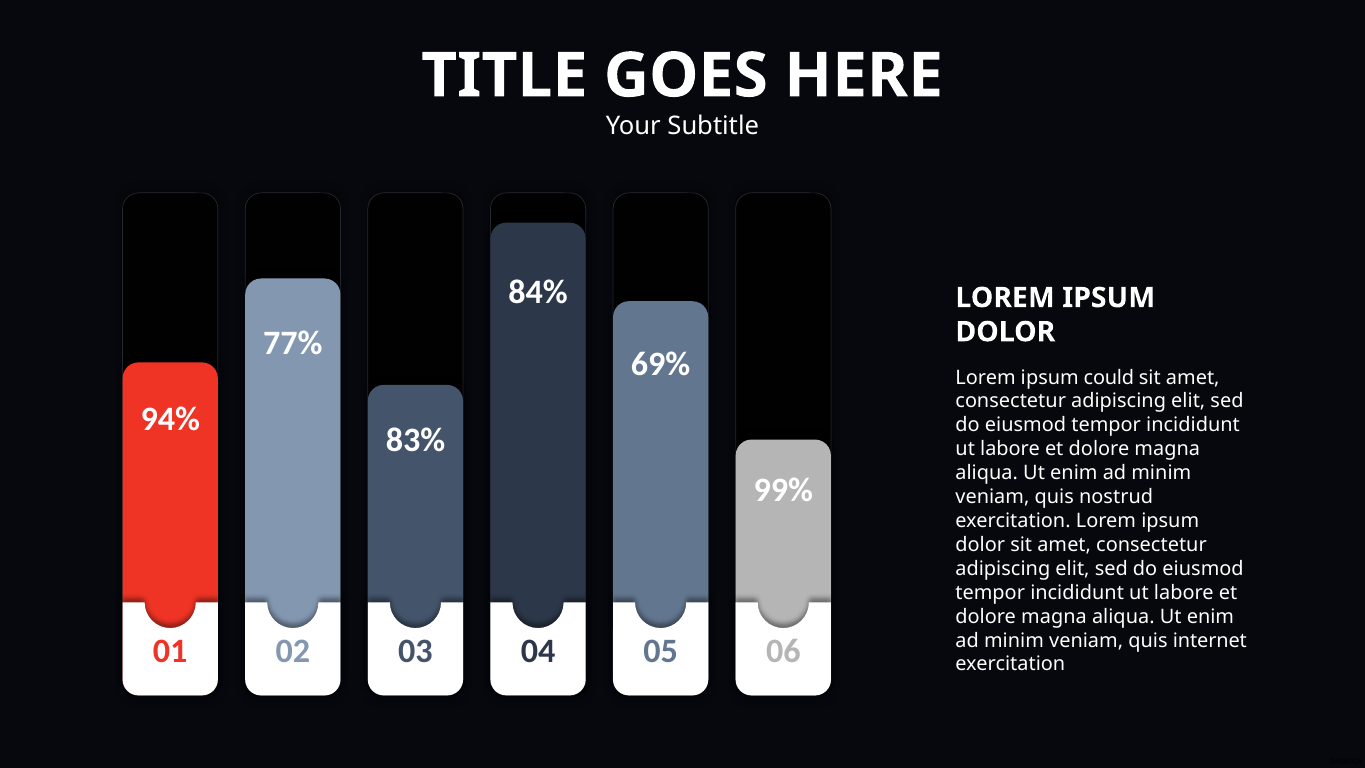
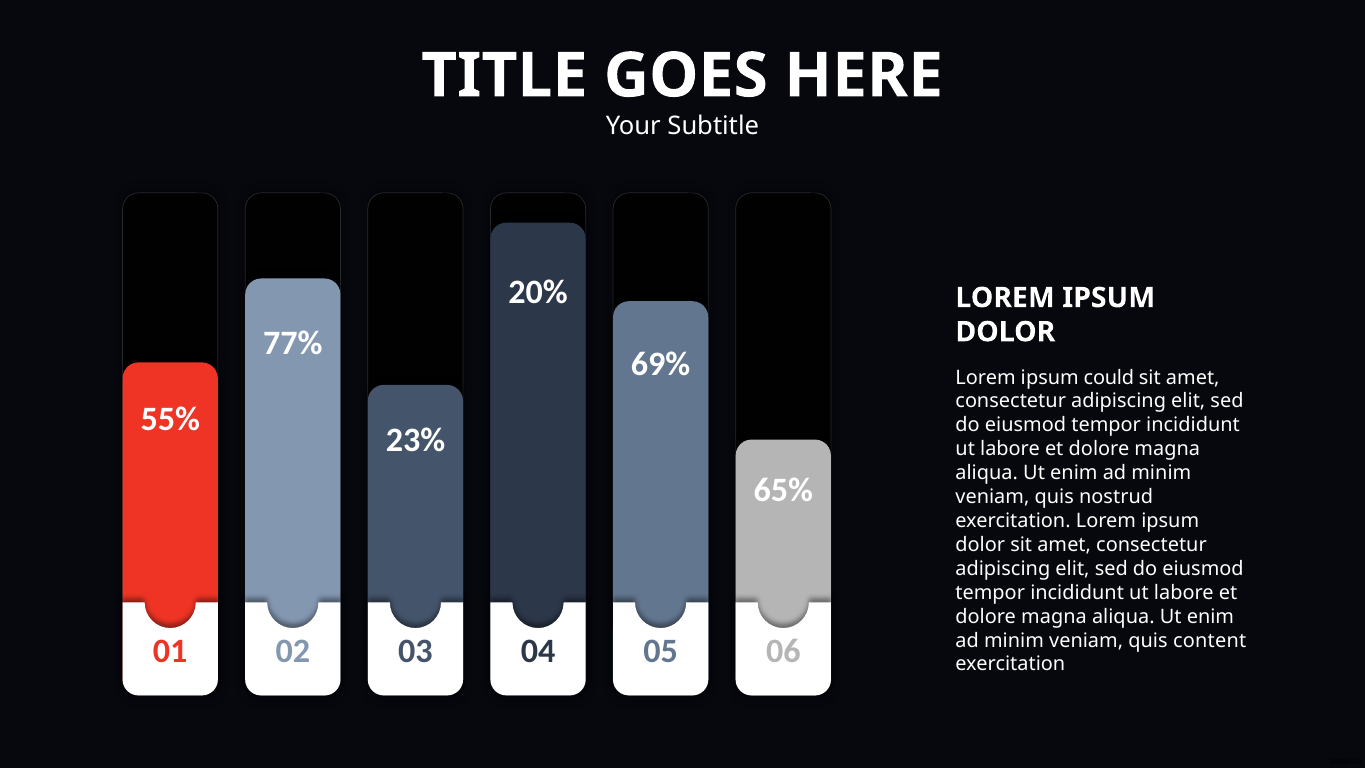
84%: 84% -> 20%
94%: 94% -> 55%
83%: 83% -> 23%
99%: 99% -> 65%
internet: internet -> content
